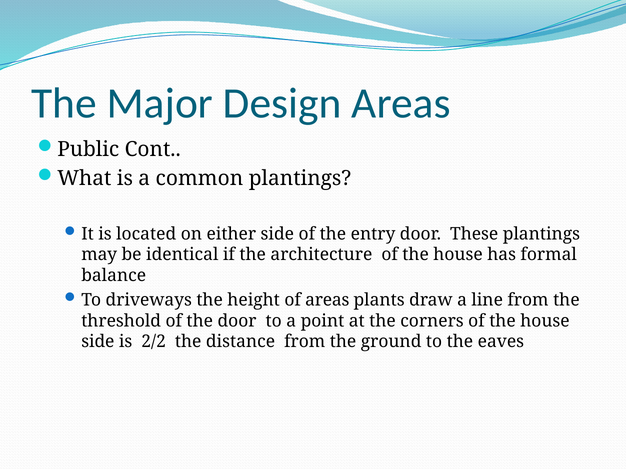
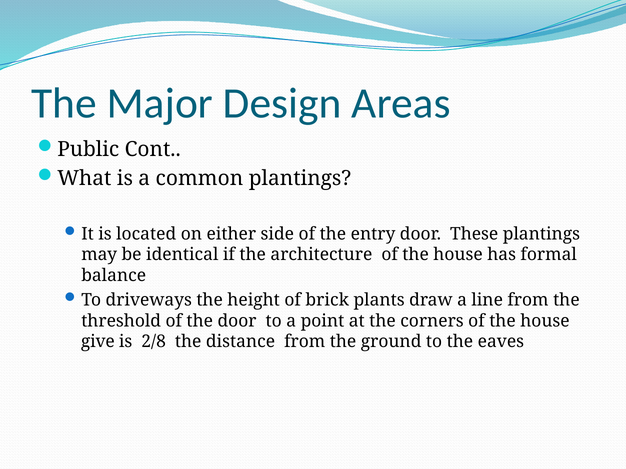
of areas: areas -> brick
side at (98, 342): side -> give
2/2: 2/2 -> 2/8
